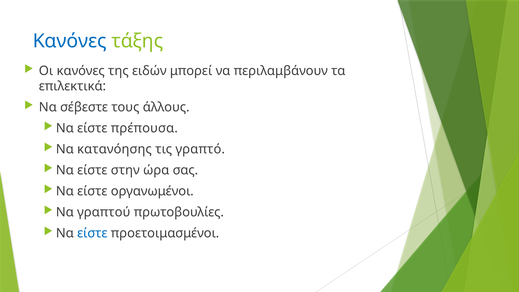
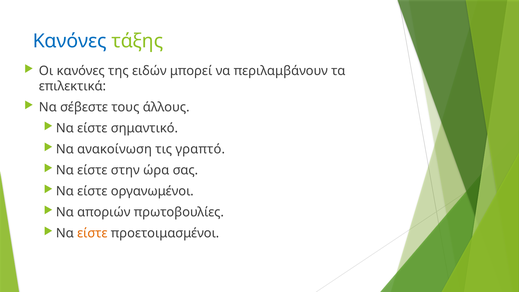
πρέπουσα: πρέπουσα -> σημαντικό
κατανόησης: κατανόησης -> ανακοίνωση
γραπτού: γραπτού -> αποριών
είστε at (92, 233) colour: blue -> orange
